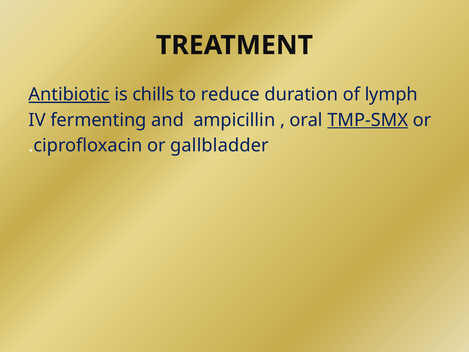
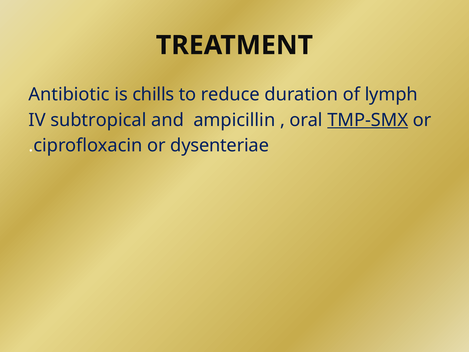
Antibiotic underline: present -> none
fermenting: fermenting -> subtropical
gallbladder: gallbladder -> dysenteriae
